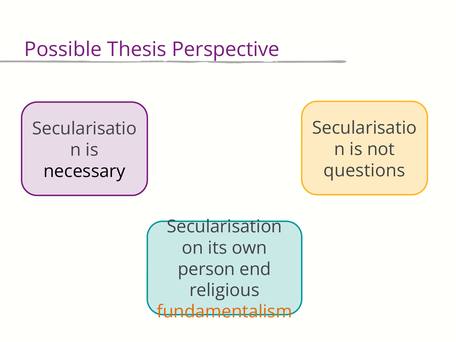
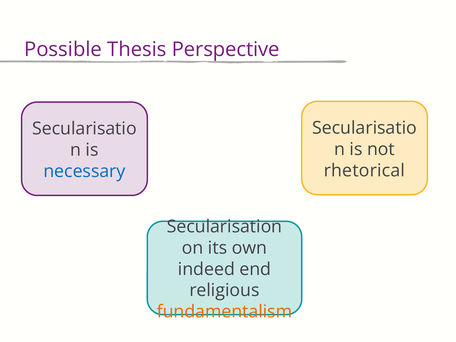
questions: questions -> rhetorical
necessary colour: black -> blue
person: person -> indeed
